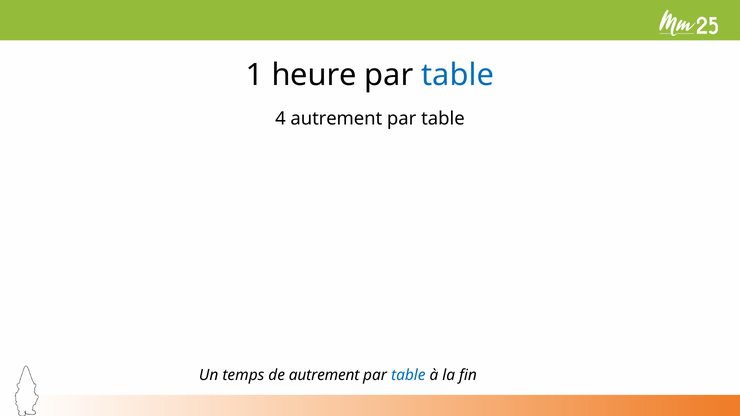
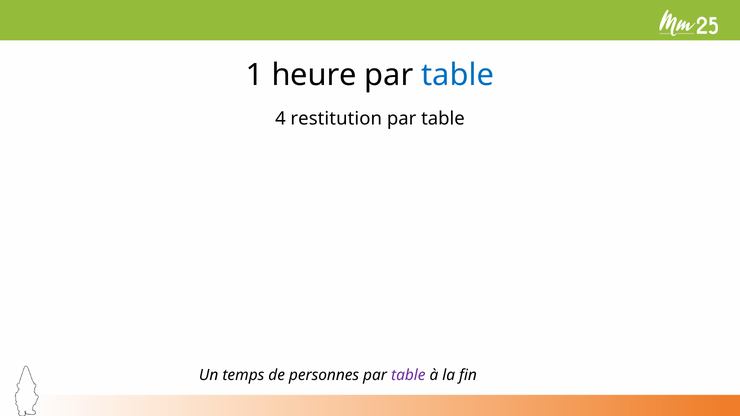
4 autrement: autrement -> restitution
de autrement: autrement -> personnes
table at (408, 375) colour: blue -> purple
